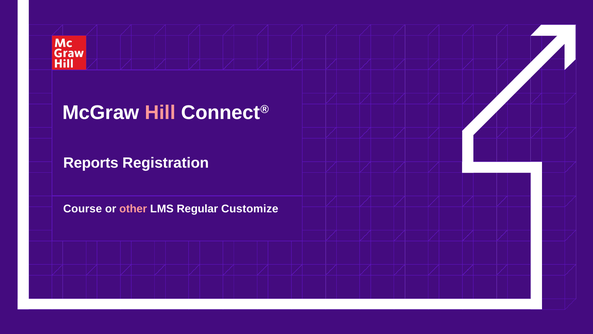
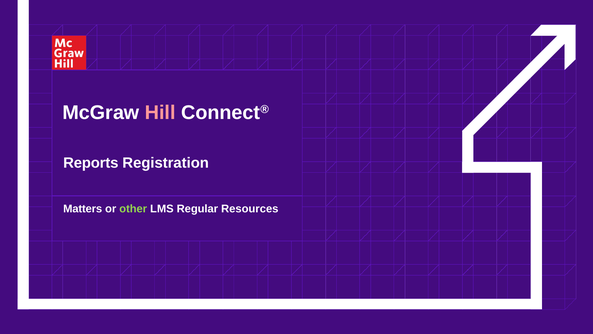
Course: Course -> Matters
other colour: pink -> light green
Customize: Customize -> Resources
